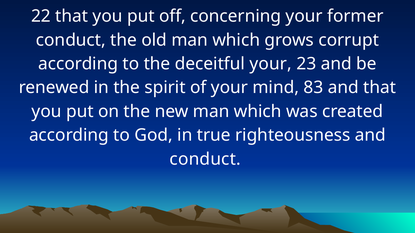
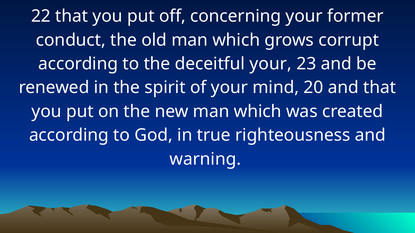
83: 83 -> 20
conduct at (205, 159): conduct -> warning
